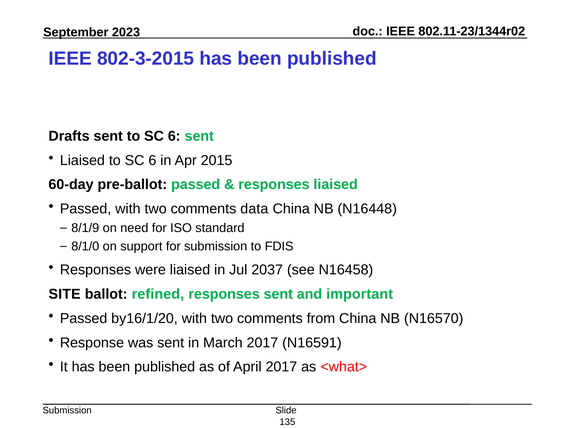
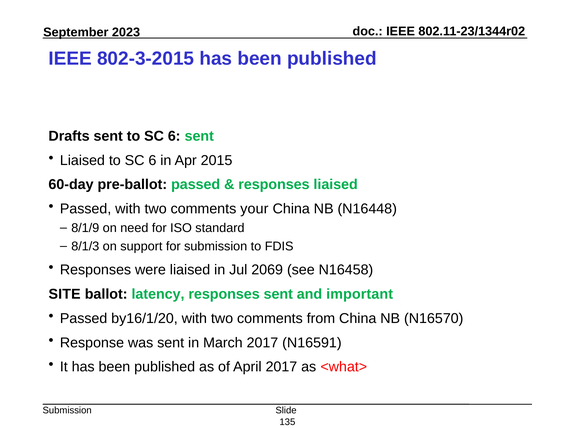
data: data -> your
8/1/0: 8/1/0 -> 8/1/3
2037: 2037 -> 2069
refined: refined -> latency
